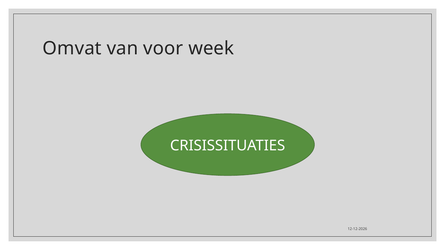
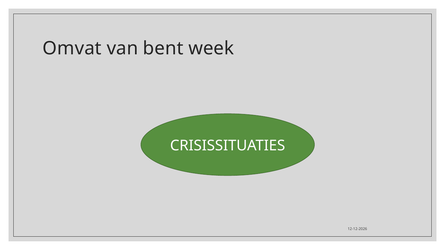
voor: voor -> bent
